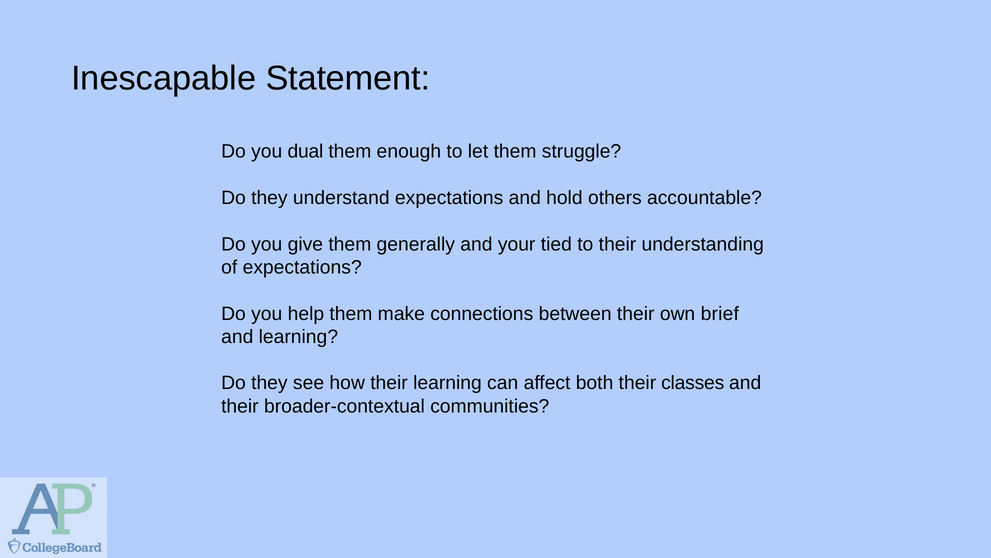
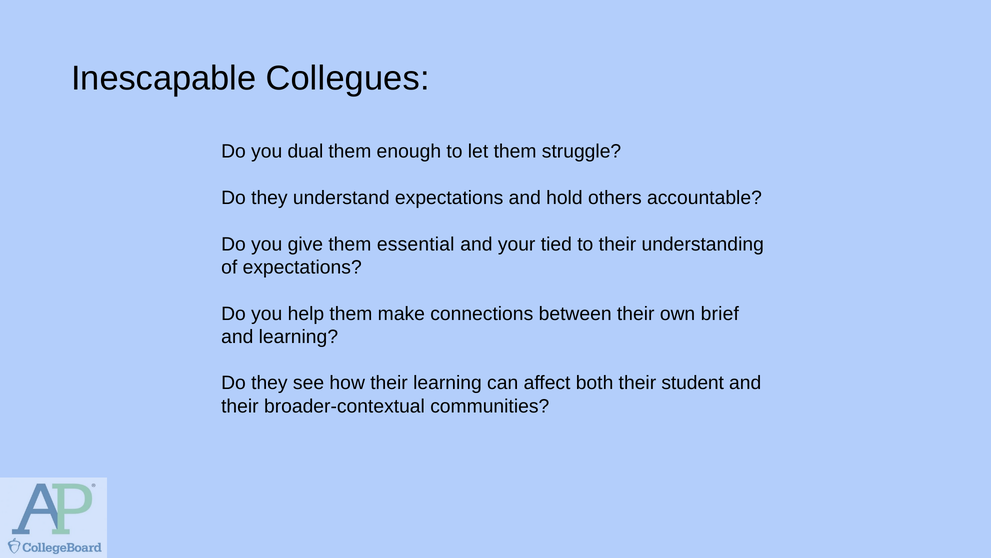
Statement: Statement -> Collegues
generally: generally -> essential
classes: classes -> student
